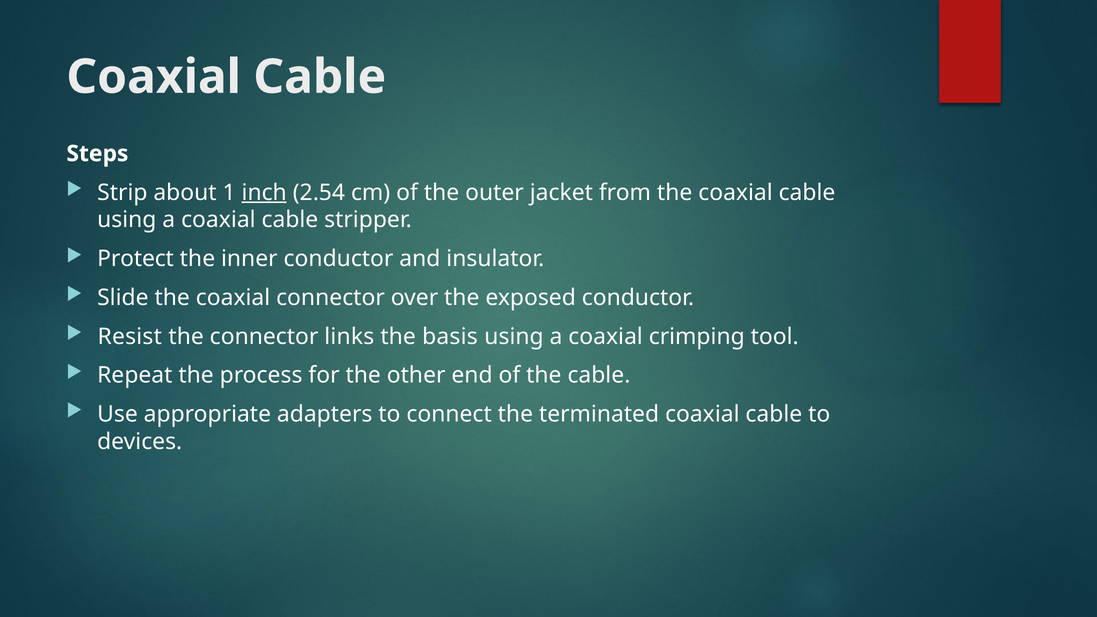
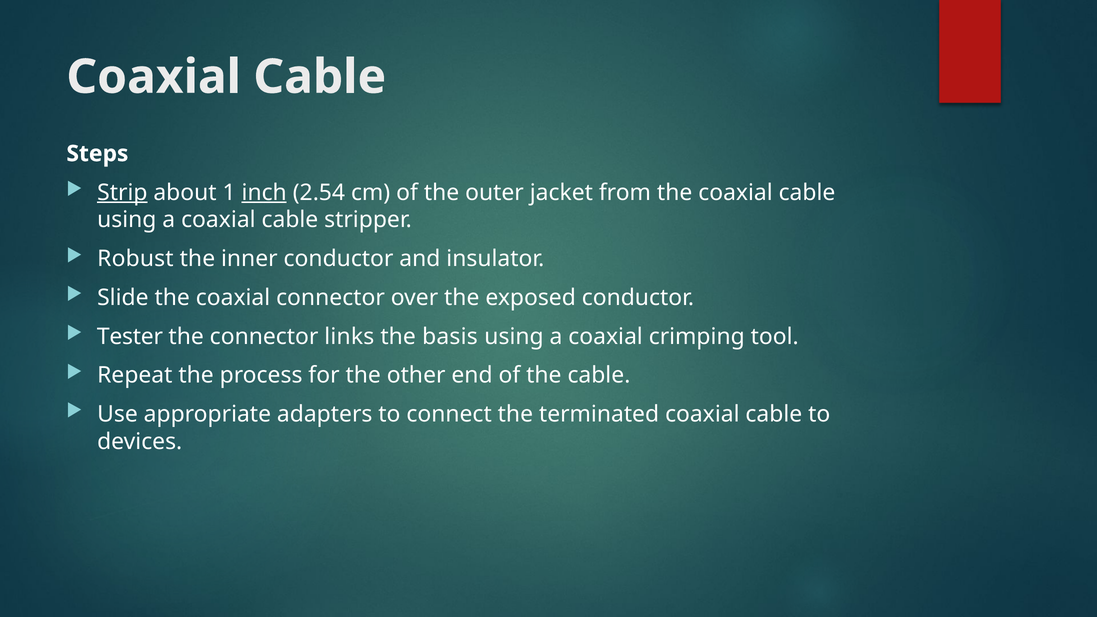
Strip underline: none -> present
Protect: Protect -> Robust
Resist: Resist -> Tester
